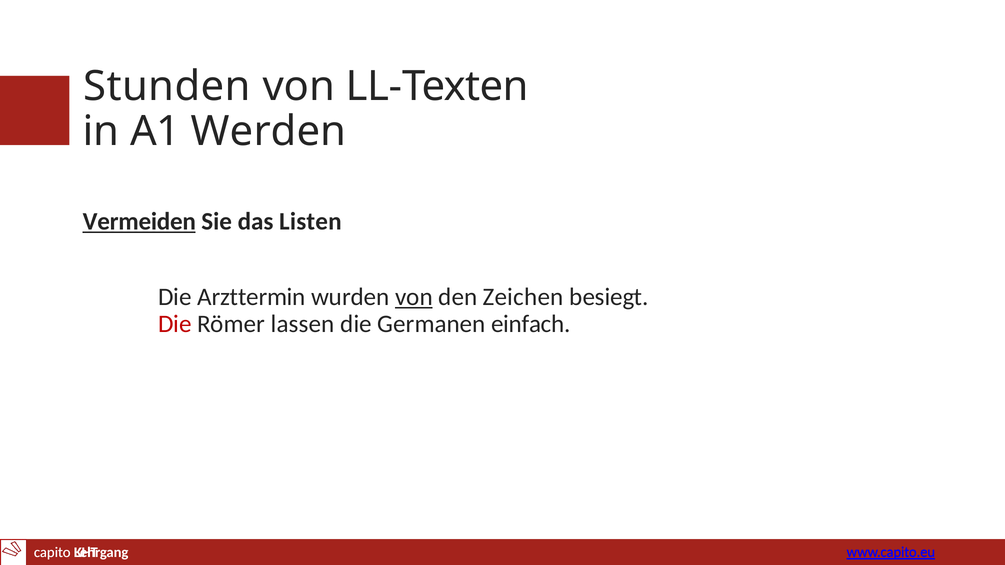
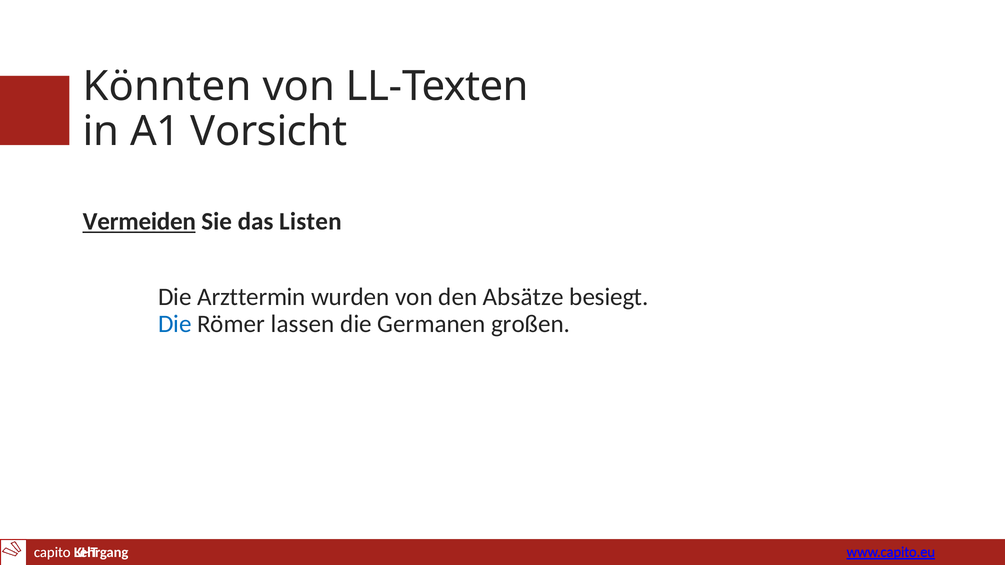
Stunden: Stunden -> Könnten
Werden: Werden -> Vorsicht
von at (414, 297) underline: present -> none
Zeichen: Zeichen -> Absätze
Die at (175, 324) colour: red -> blue
einfach: einfach -> großen
